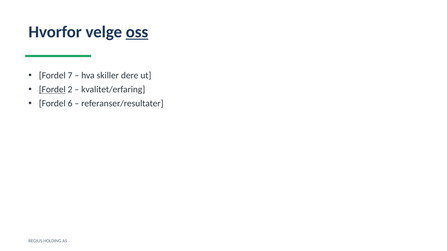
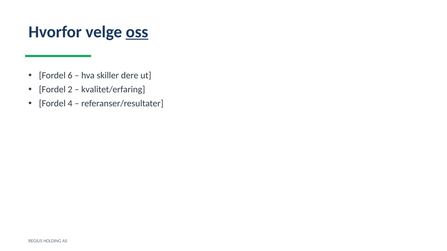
7: 7 -> 6
Fordel at (52, 90) underline: present -> none
6: 6 -> 4
